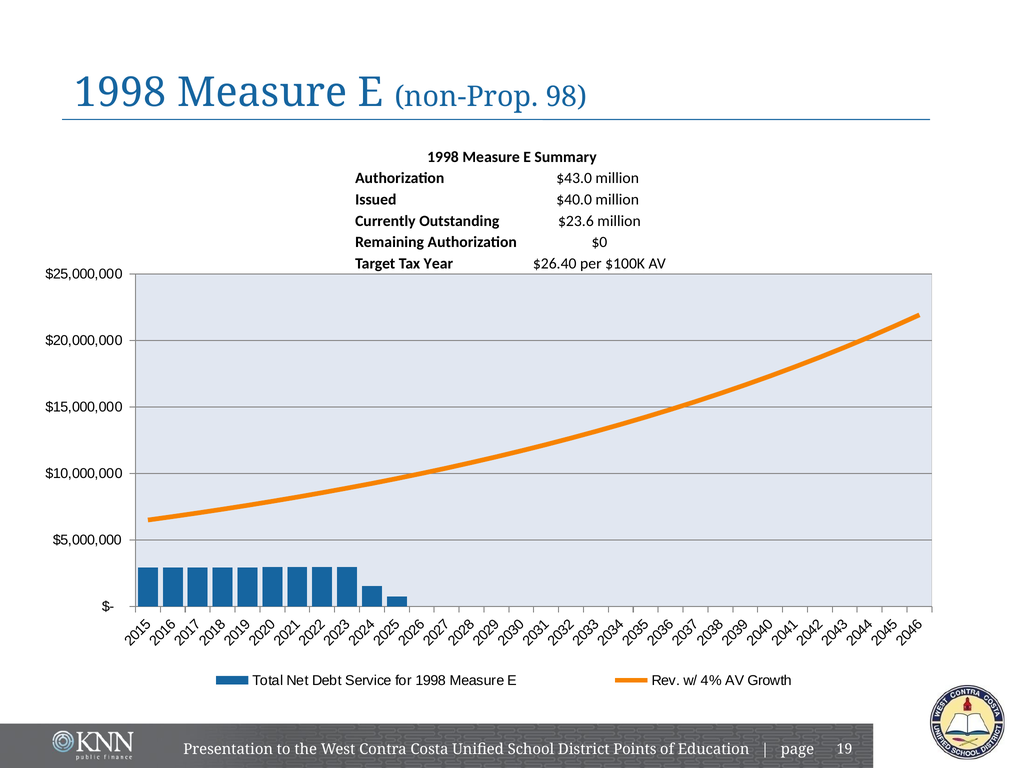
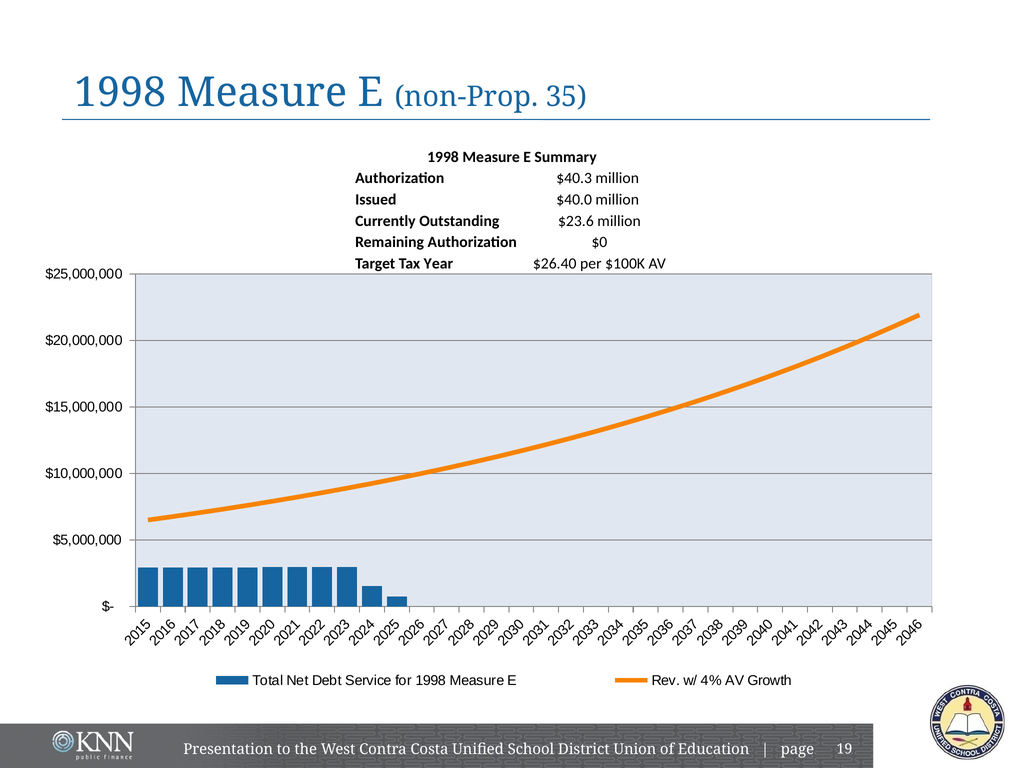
98: 98 -> 35
$43.0: $43.0 -> $40.3
Points: Points -> Union
